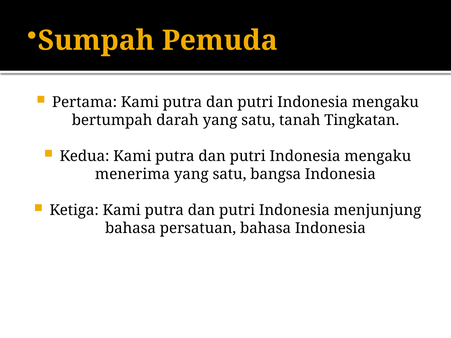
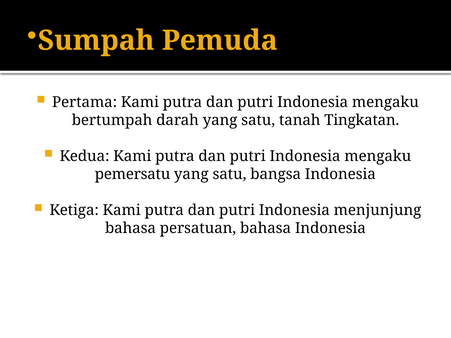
menerima: menerima -> pemersatu
